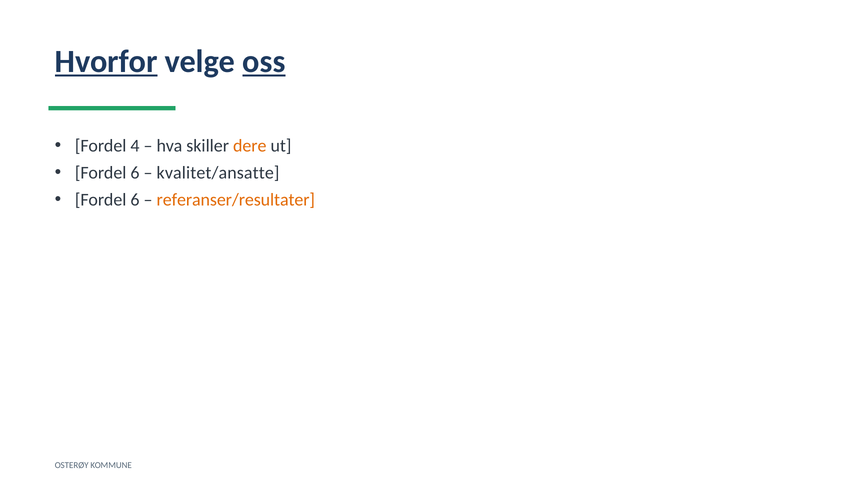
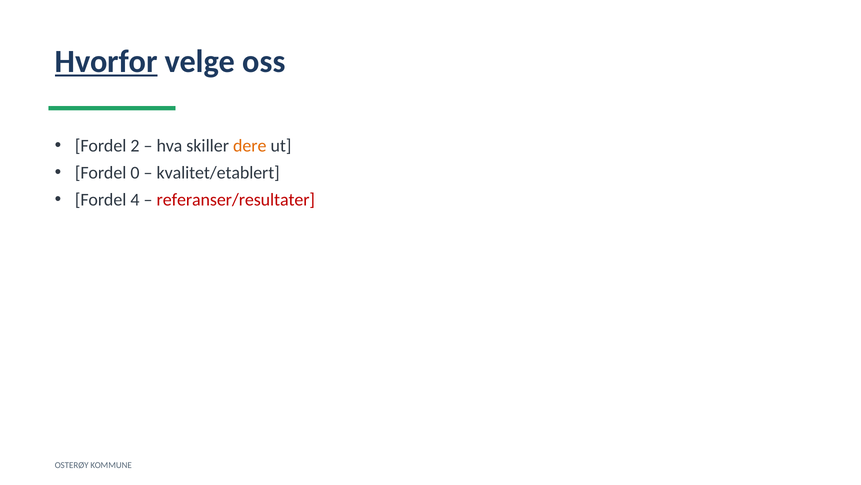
oss underline: present -> none
4: 4 -> 2
6 at (135, 173): 6 -> 0
kvalitet/ansatte: kvalitet/ansatte -> kvalitet/etablert
6 at (135, 200): 6 -> 4
referanser/resultater colour: orange -> red
